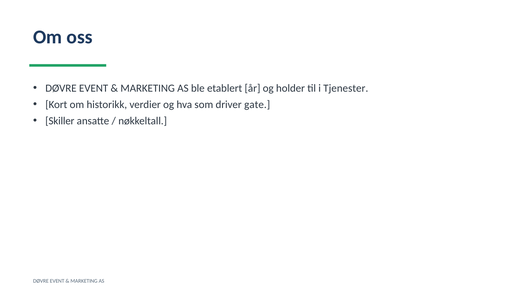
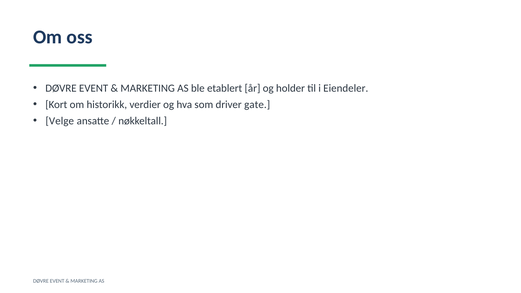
Tjenester: Tjenester -> Eiendeler
Skiller: Skiller -> Velge
